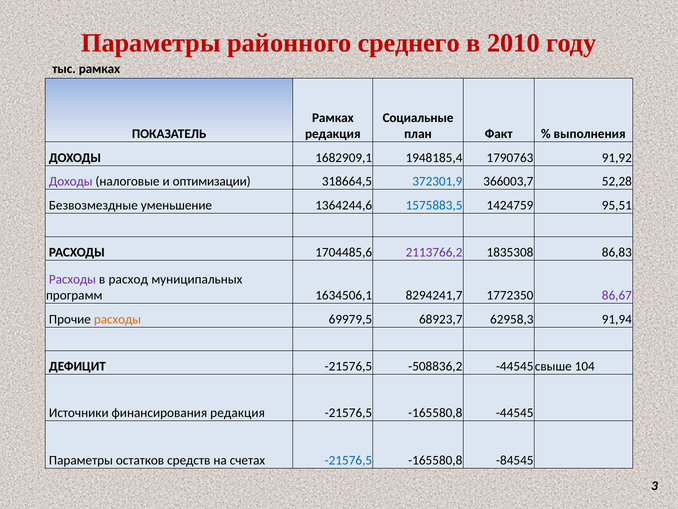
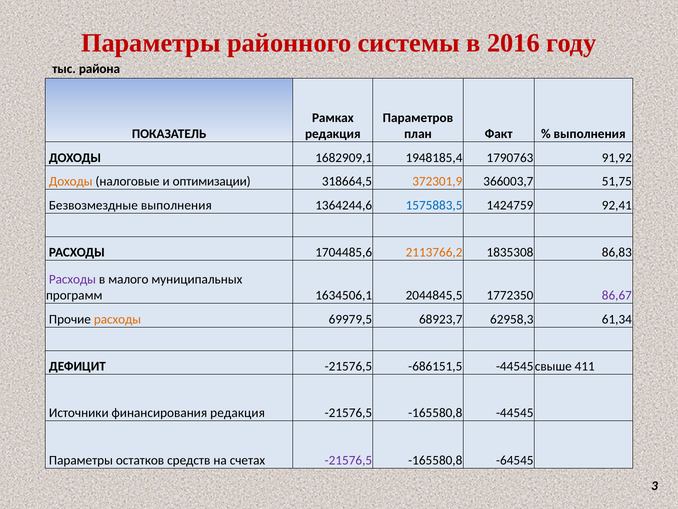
среднего: среднего -> системы
2010: 2010 -> 2016
тыс рамках: рамках -> района
Социальные: Социальные -> Параметров
Доходы at (71, 181) colour: purple -> orange
372301,9 colour: blue -> orange
52,28: 52,28 -> 51,75
Безвозмездные уменьшение: уменьшение -> выполнения
95,51: 95,51 -> 92,41
2113766,2 colour: purple -> orange
расход: расход -> малого
8294241,7: 8294241,7 -> 2044845,5
91,94: 91,94 -> 61,34
-508836,2: -508836,2 -> -686151,5
104: 104 -> 411
-21576,5 at (348, 460) colour: blue -> purple
-84545: -84545 -> -64545
